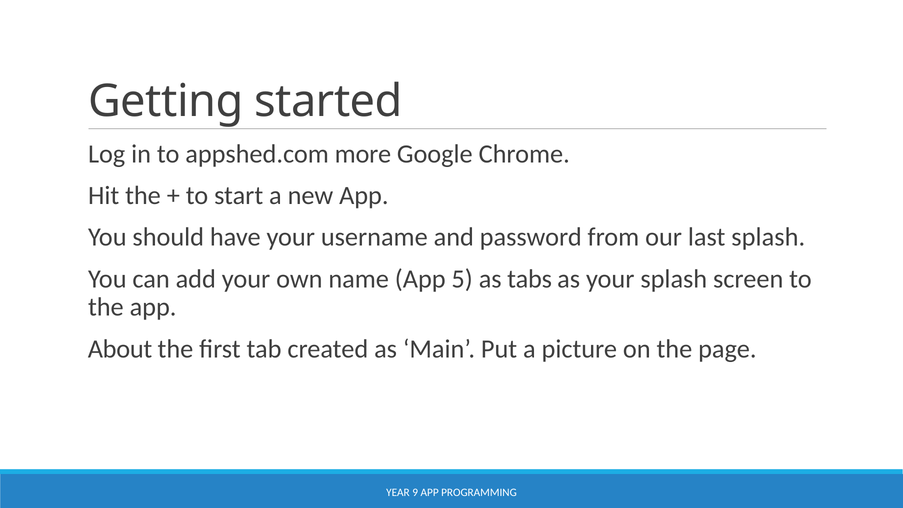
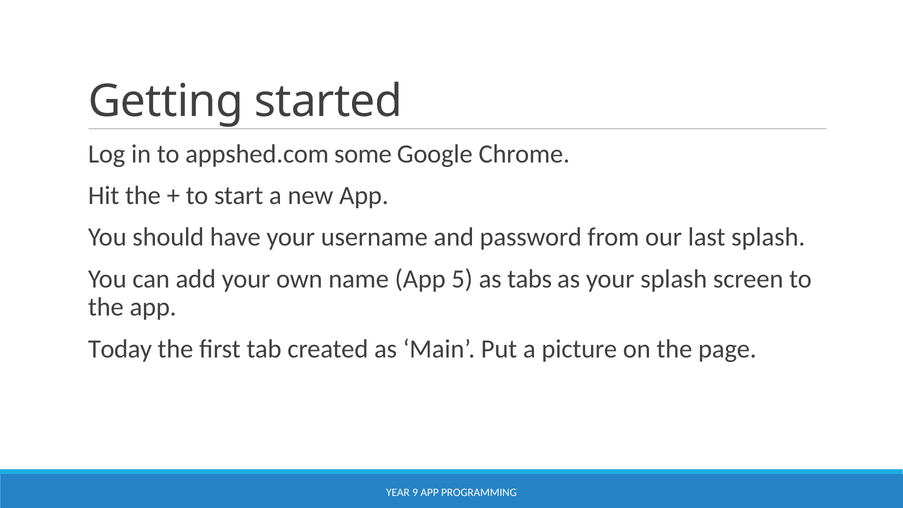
more: more -> some
About: About -> Today
